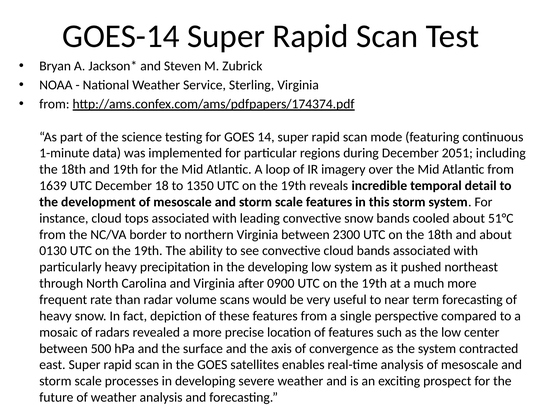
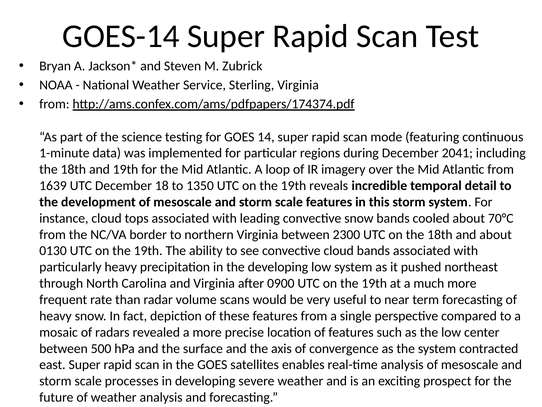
2051: 2051 -> 2041
51°C: 51°C -> 70°C
